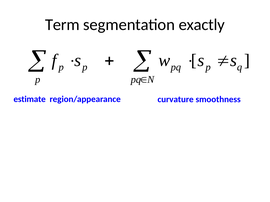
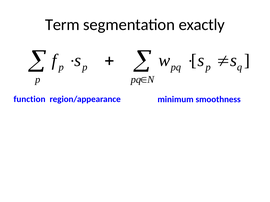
estimate: estimate -> function
curvature: curvature -> minimum
